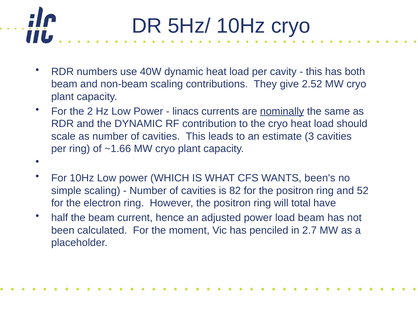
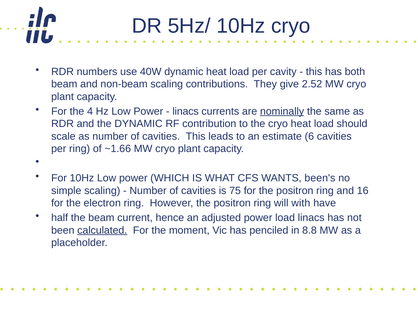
2: 2 -> 4
3: 3 -> 6
82: 82 -> 75
52: 52 -> 16
total: total -> with
load beam: beam -> linacs
calculated underline: none -> present
2.7: 2.7 -> 8.8
